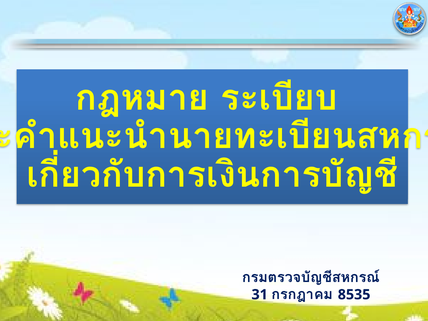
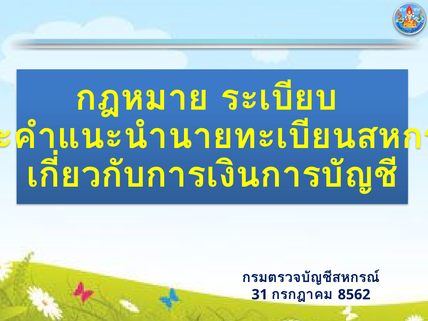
8535: 8535 -> 8562
